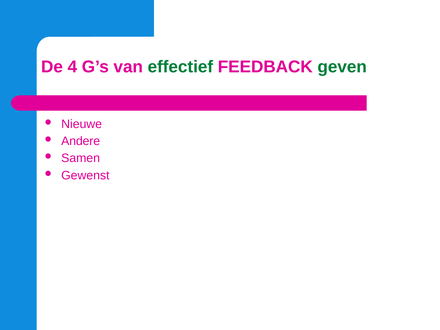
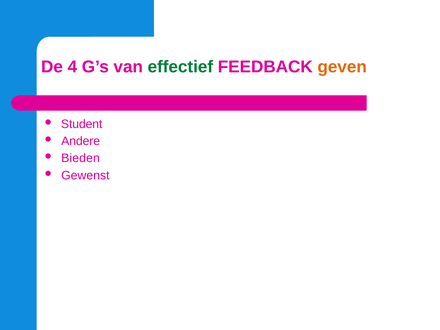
geven colour: green -> orange
Nieuwe: Nieuwe -> Student
Samen: Samen -> Bieden
